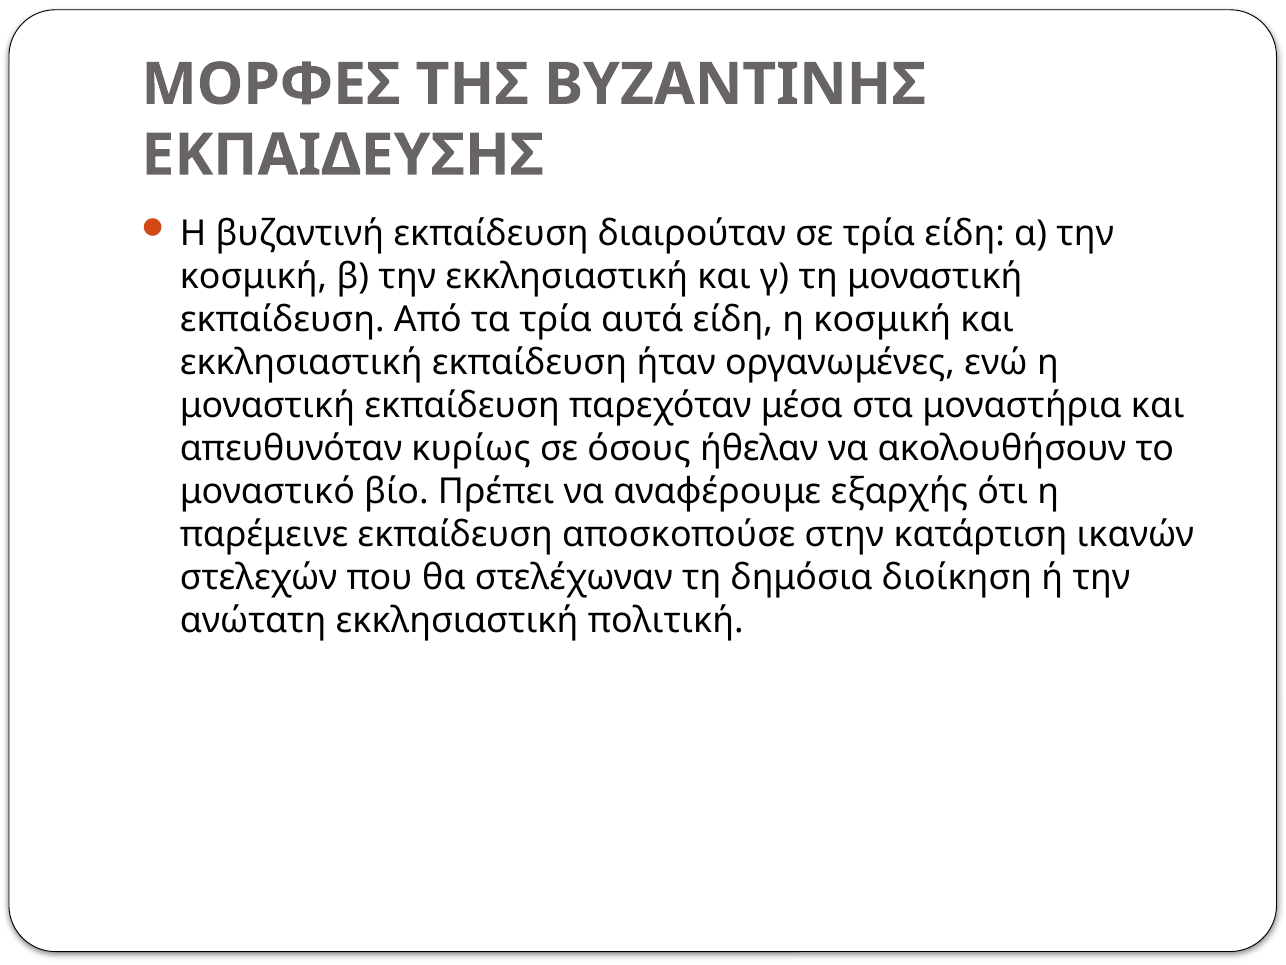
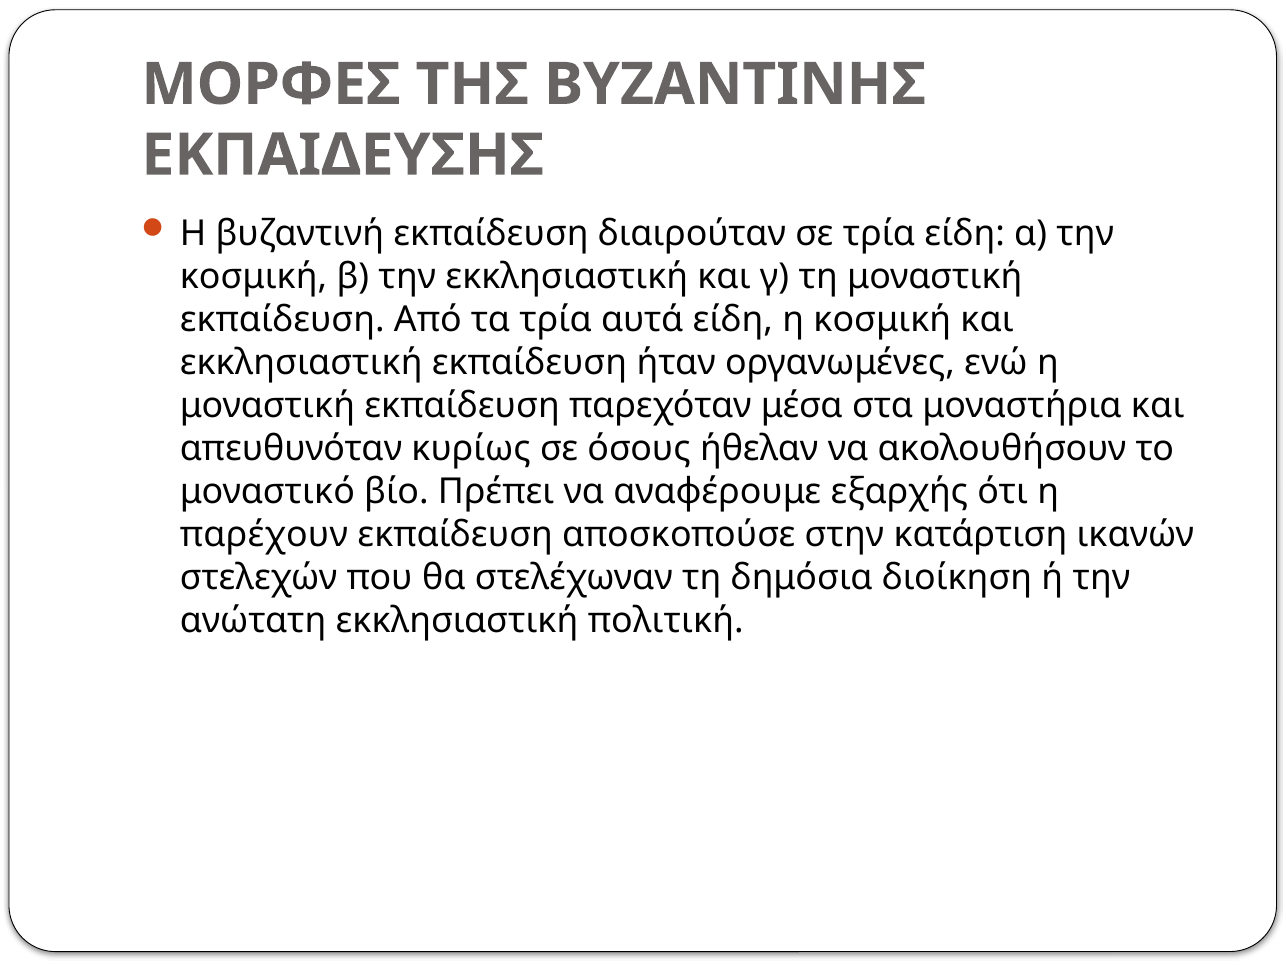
παρέμεινε: παρέμεινε -> παρέχουν
